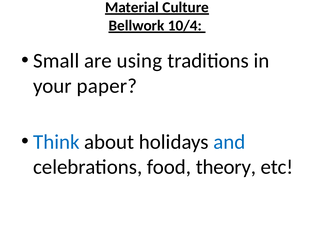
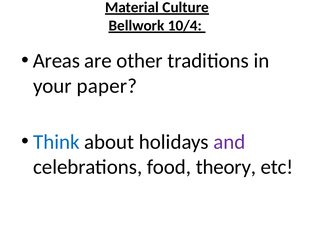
Small: Small -> Areas
using: using -> other
and colour: blue -> purple
